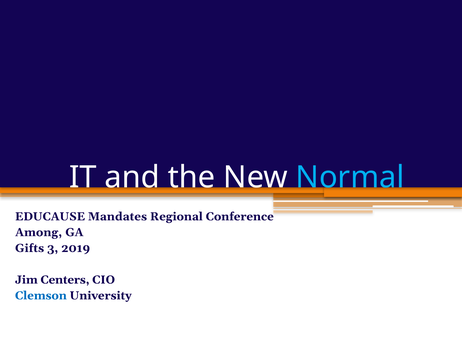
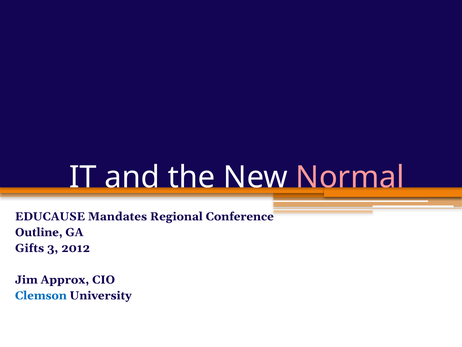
Normal colour: light blue -> pink
Among: Among -> Outline
2019: 2019 -> 2012
Centers: Centers -> Approx
